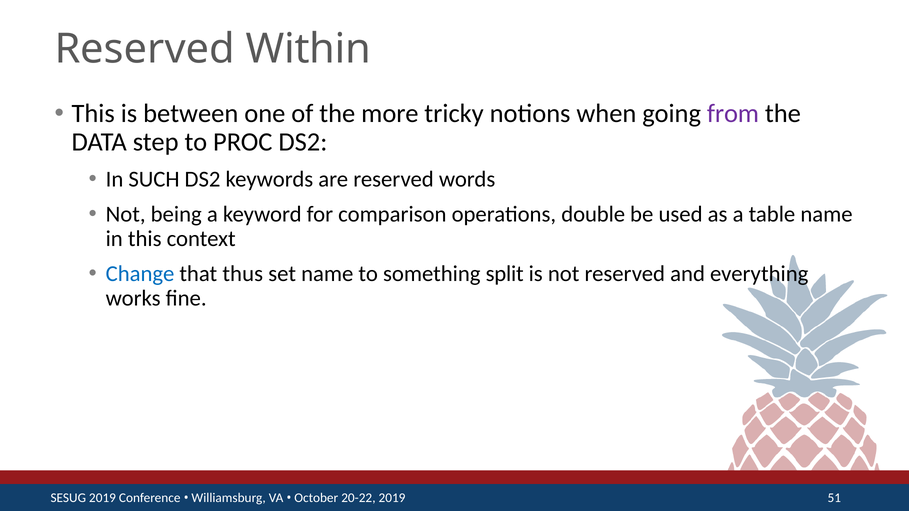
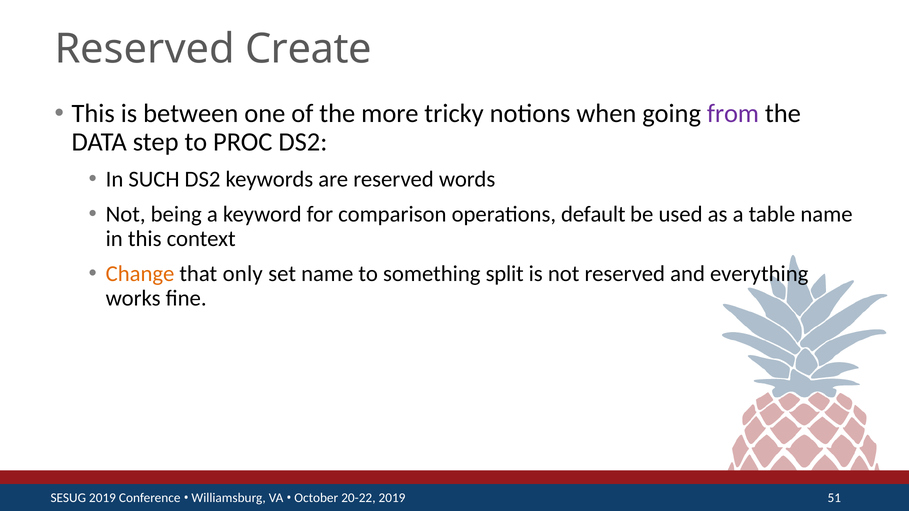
Within: Within -> Create
double: double -> default
Change colour: blue -> orange
thus: thus -> only
